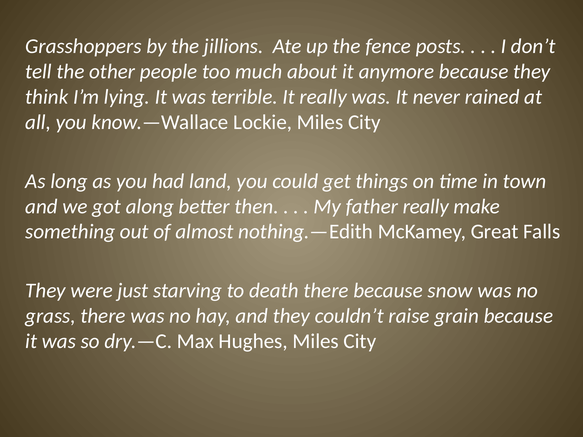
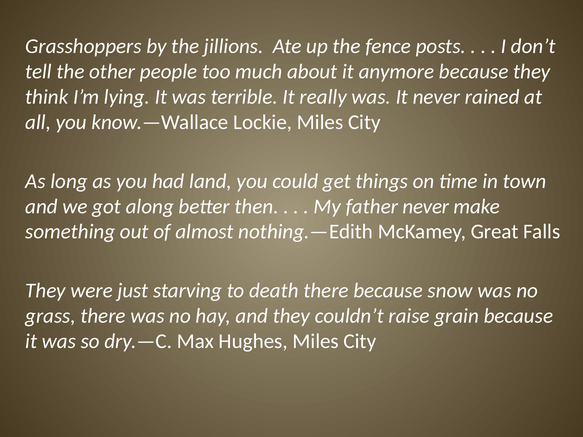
father really: really -> never
